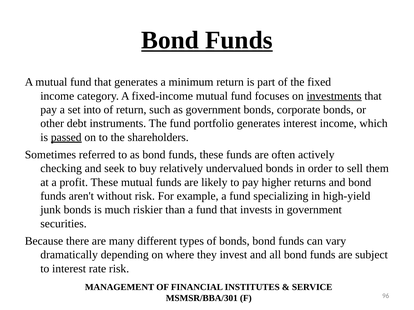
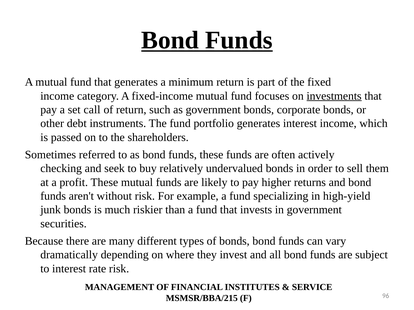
into: into -> call
passed underline: present -> none
MSMSR/BBA/301: MSMSR/BBA/301 -> MSMSR/BBA/215
